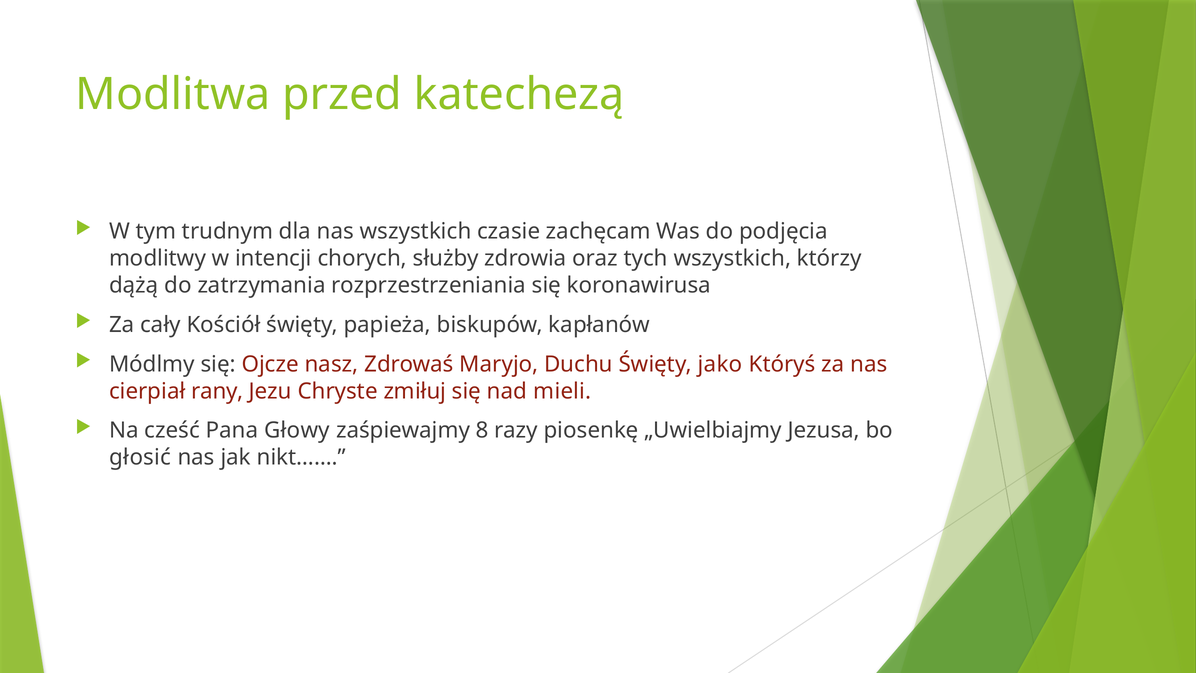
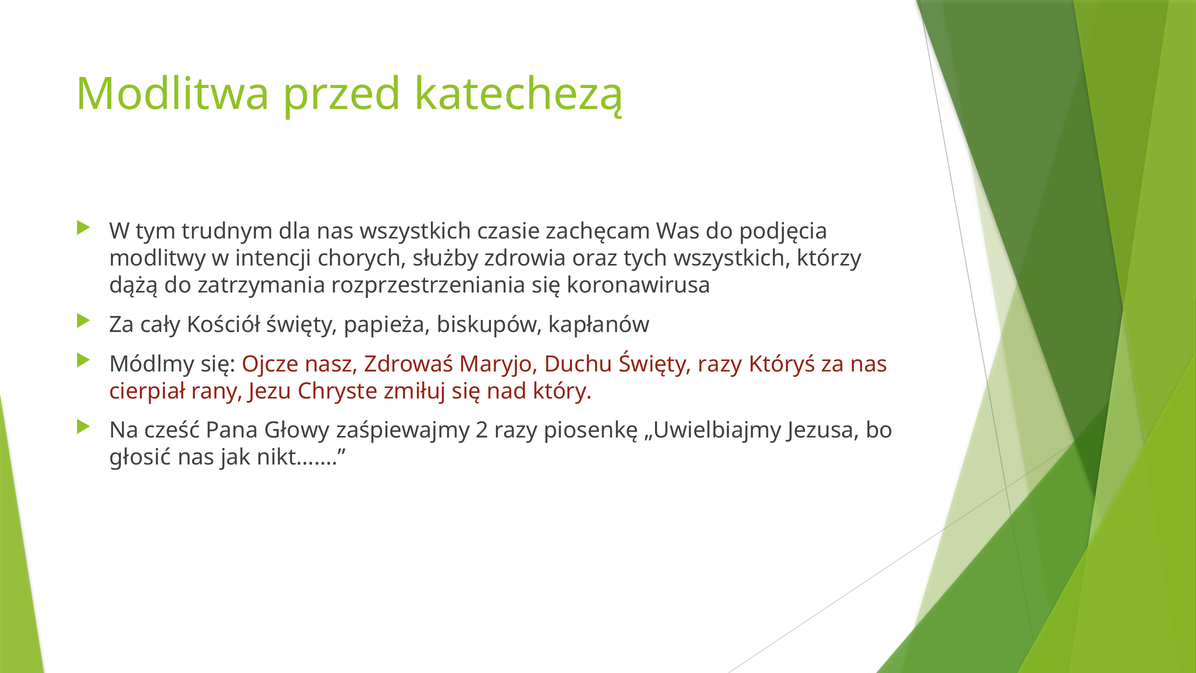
Święty jako: jako -> razy
mieli: mieli -> który
8: 8 -> 2
